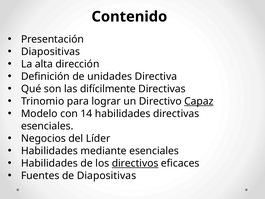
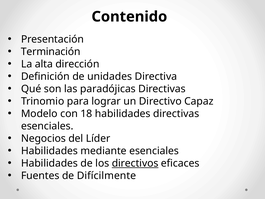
Diapositivas at (51, 52): Diapositivas -> Terminación
difícilmente: difícilmente -> paradójicas
Capaz underline: present -> none
14: 14 -> 18
de Diapositivas: Diapositivas -> Difícilmente
